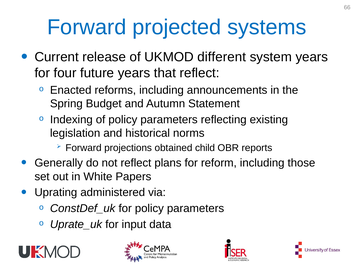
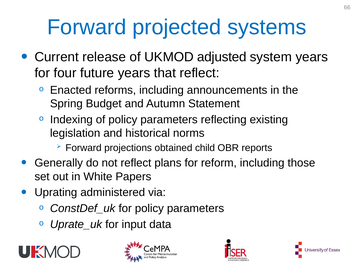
different: different -> adjusted
